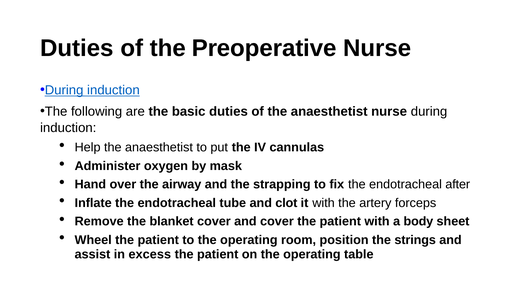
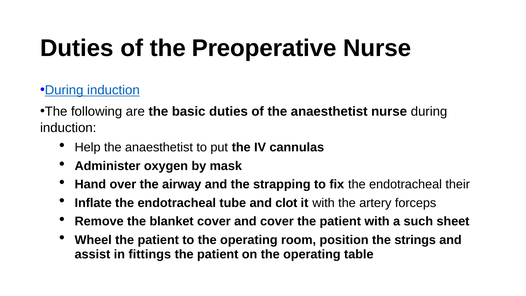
after: after -> their
body: body -> such
excess: excess -> fittings
